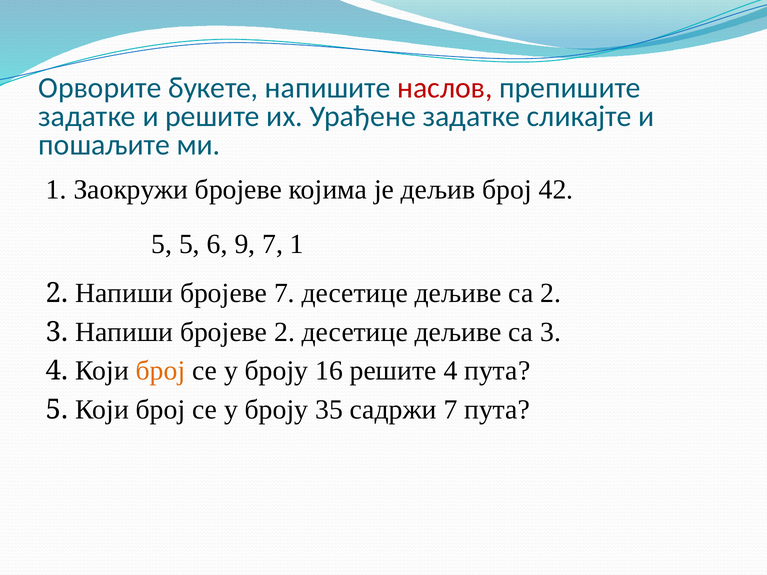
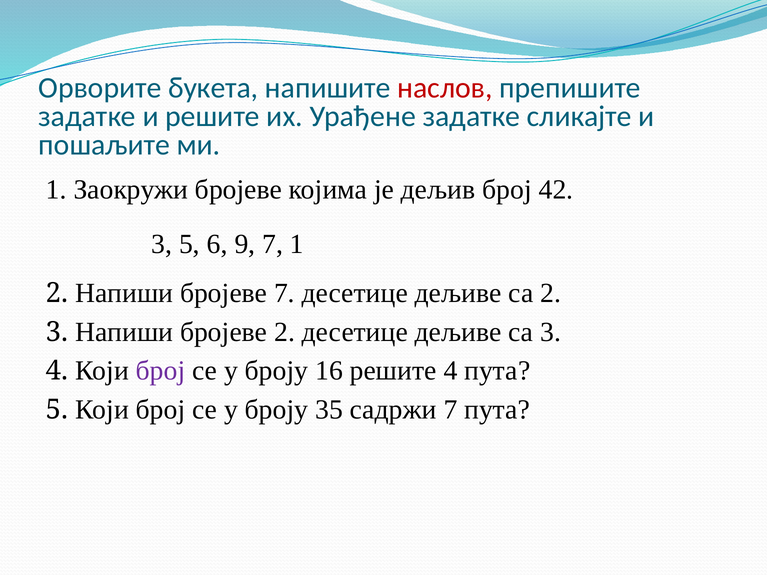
букете: букете -> букета
5 at (162, 244): 5 -> 3
број at (161, 371) colour: orange -> purple
